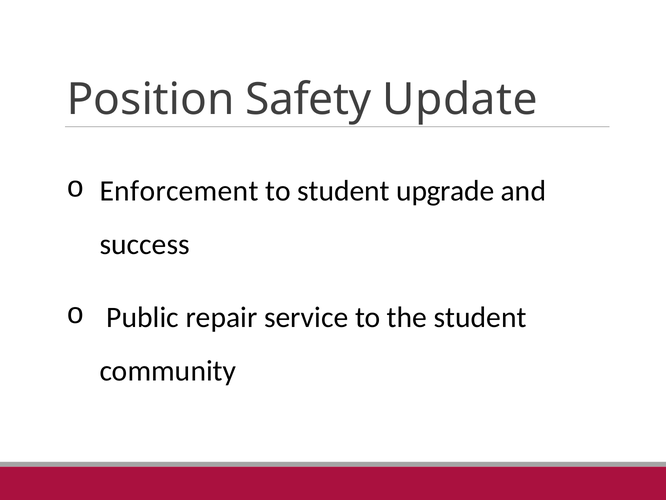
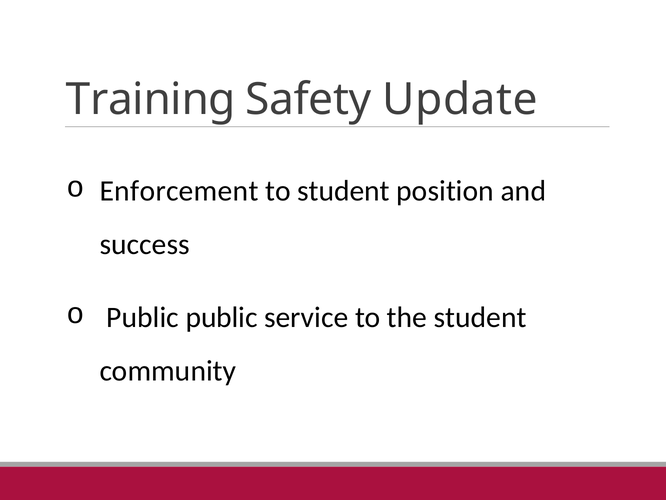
Position: Position -> Training
upgrade: upgrade -> position
Public repair: repair -> public
